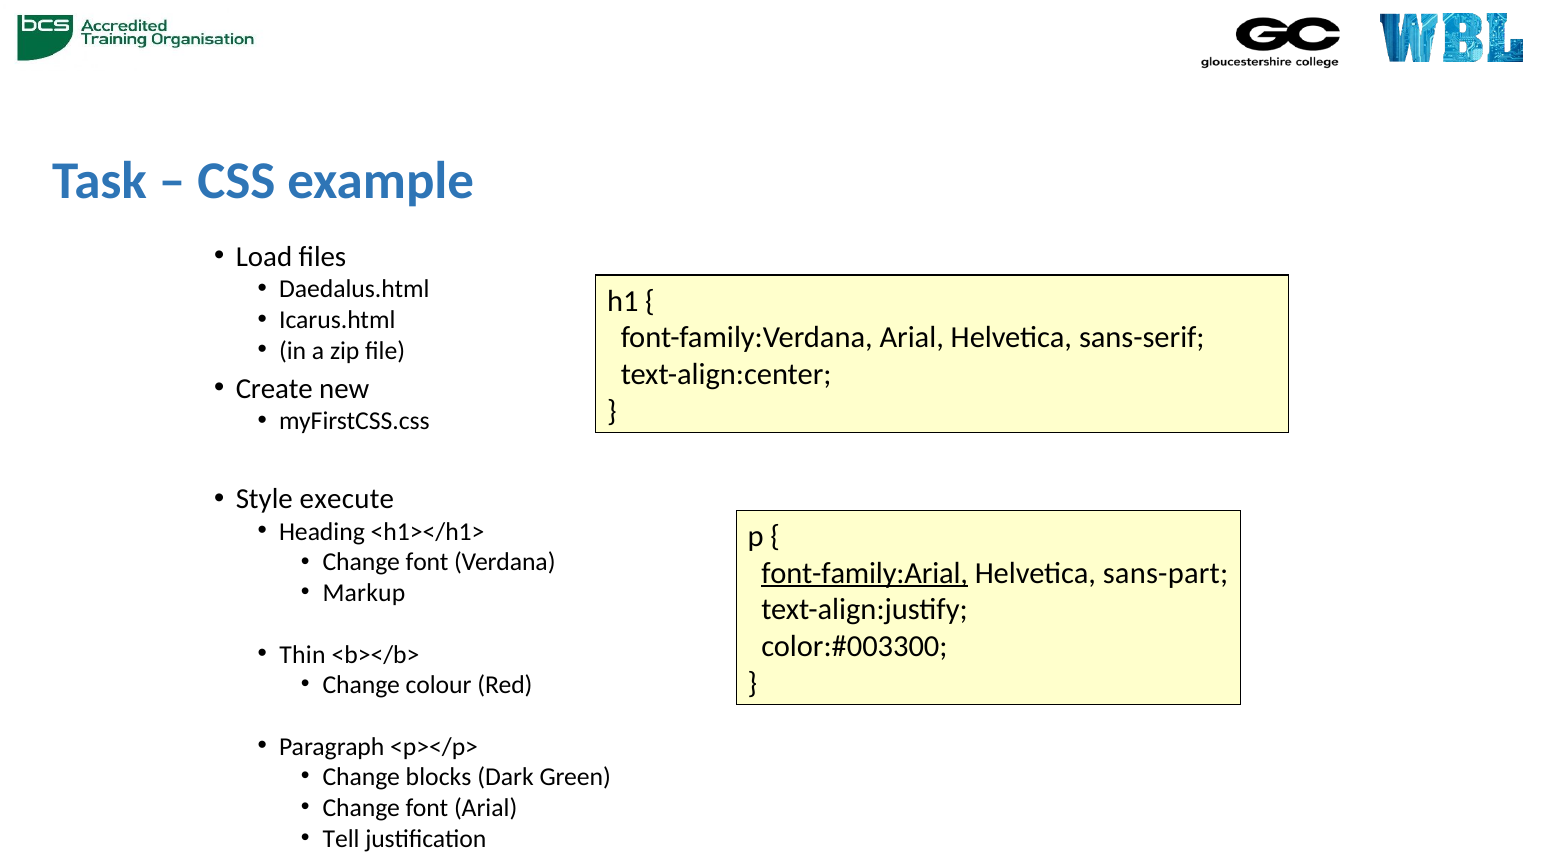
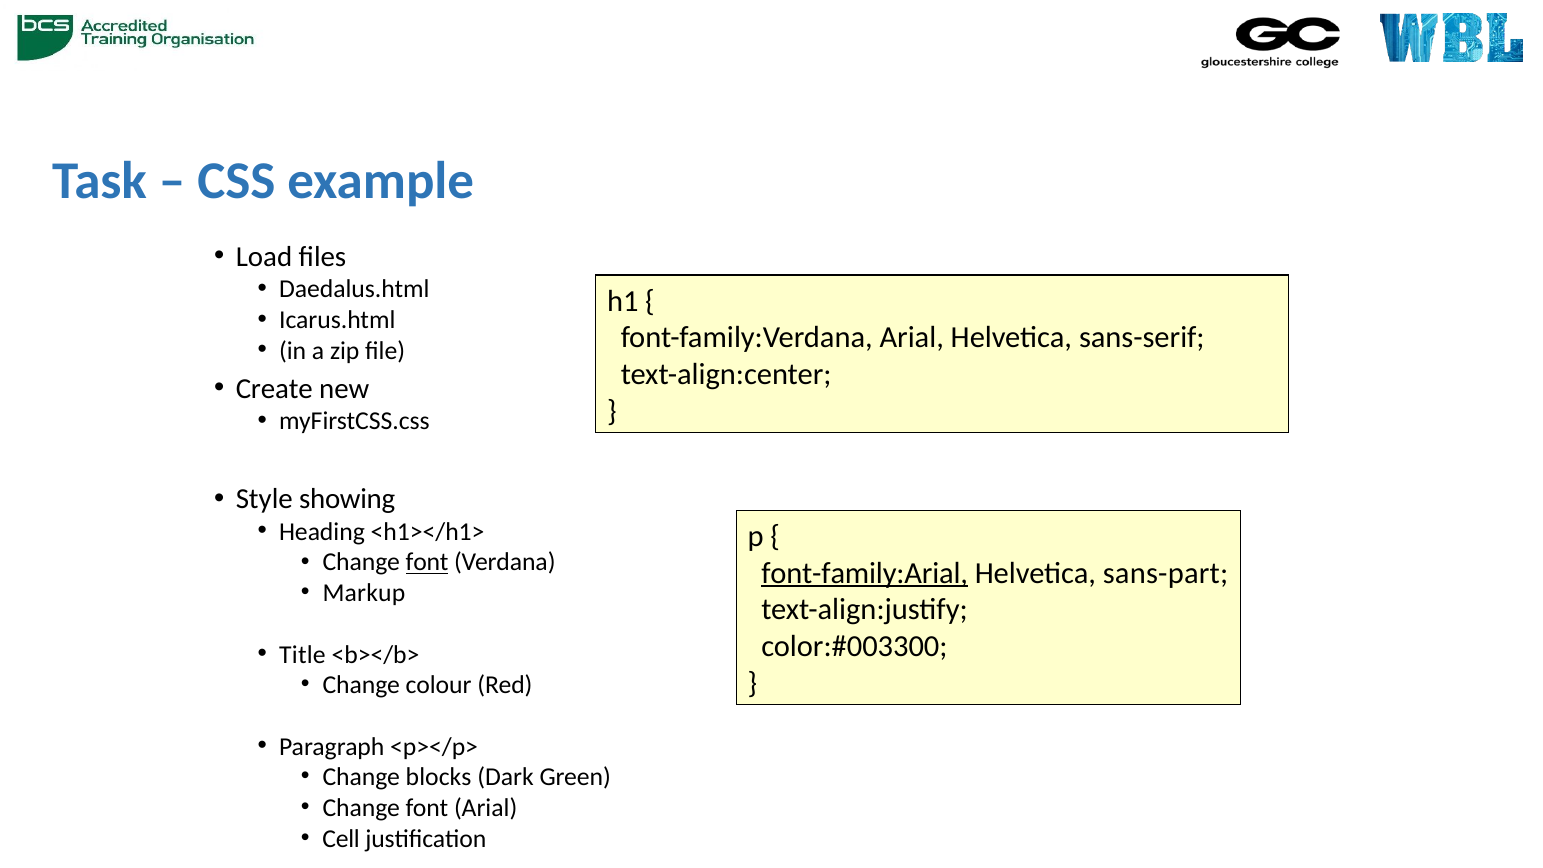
execute: execute -> showing
font at (427, 562) underline: none -> present
Thin: Thin -> Title
Tell: Tell -> Cell
